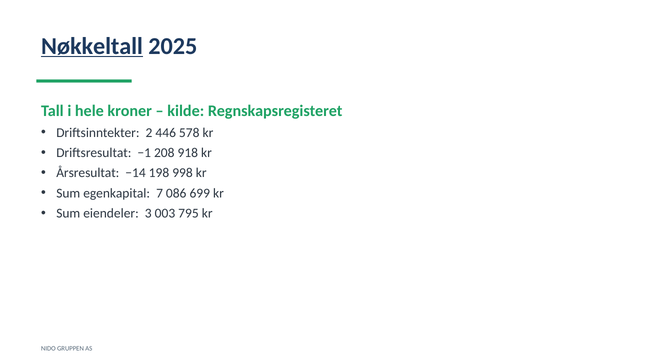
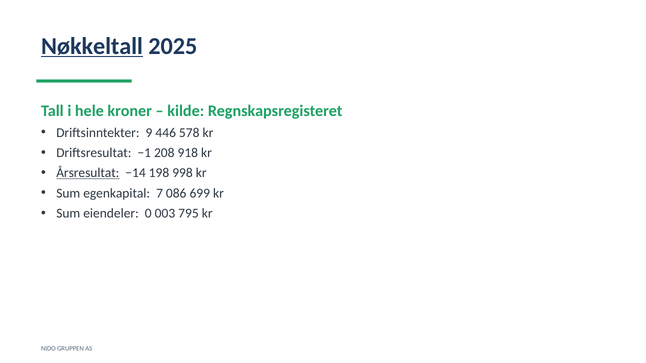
2: 2 -> 9
Årsresultat underline: none -> present
3: 3 -> 0
